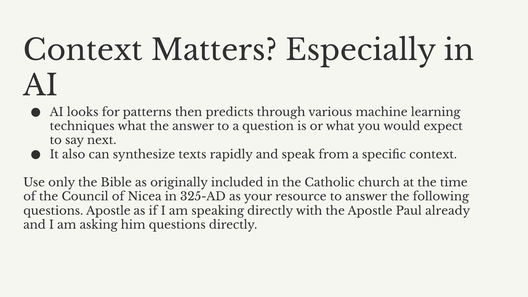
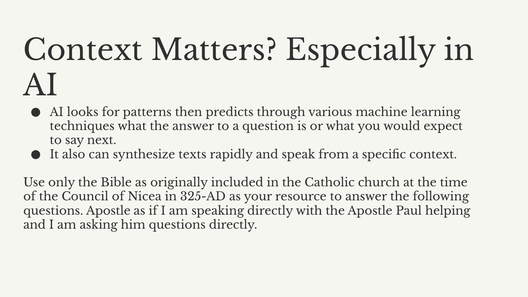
already: already -> helping
